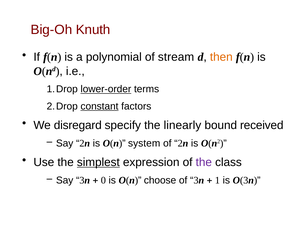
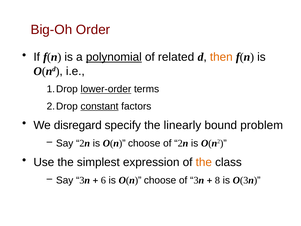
Knuth: Knuth -> Order
polynomial underline: none -> present
stream: stream -> related
received: received -> problem
2n is O(n system: system -> choose
simplest underline: present -> none
the at (204, 162) colour: purple -> orange
0: 0 -> 6
1: 1 -> 8
